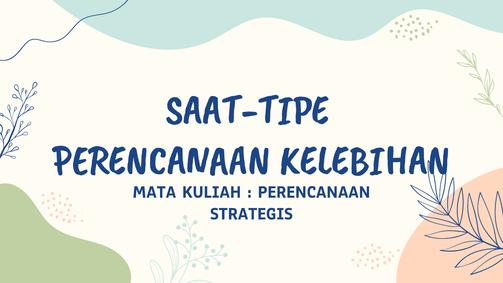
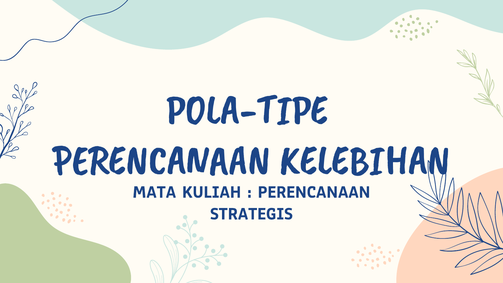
SAAT-TIPE: SAAT-TIPE -> POLA-TIPE
